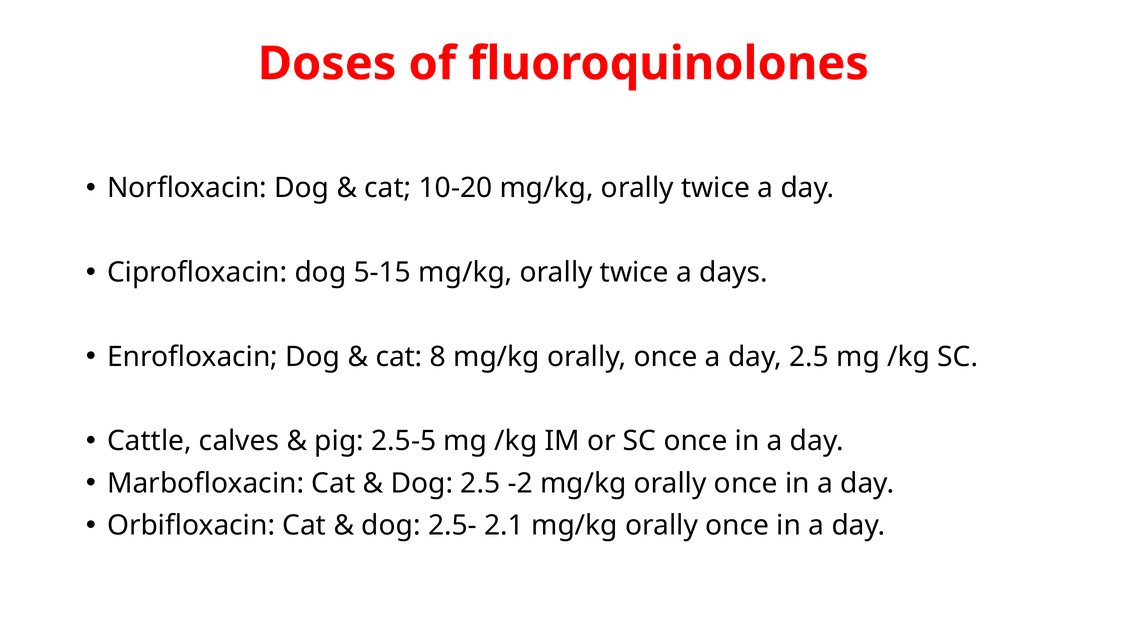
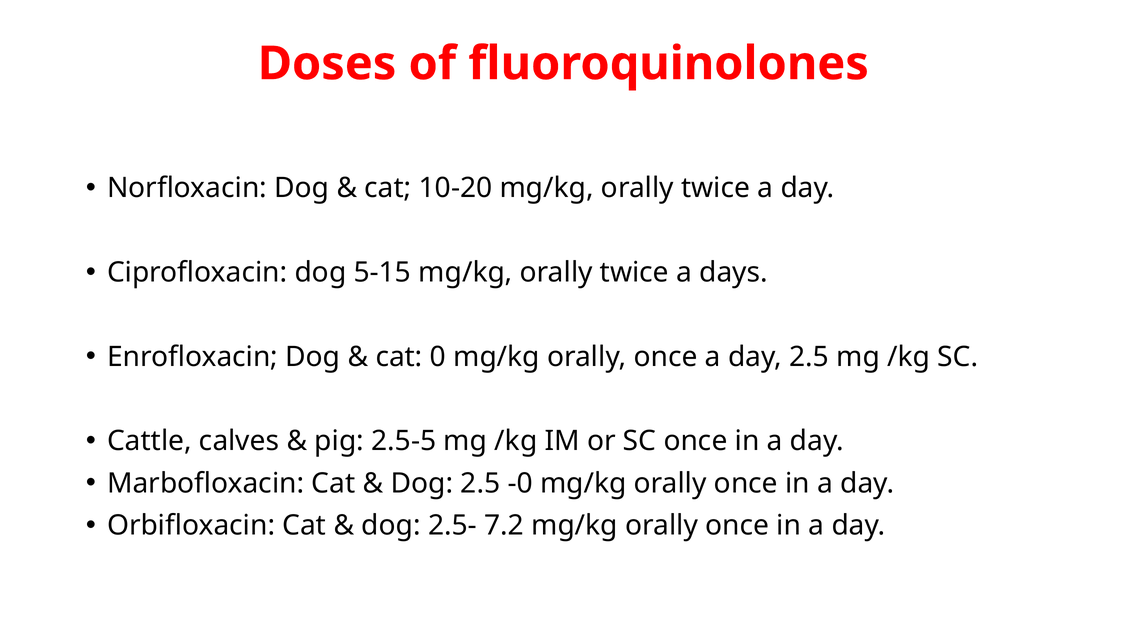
8: 8 -> 0
-2: -2 -> -0
2.1: 2.1 -> 7.2
